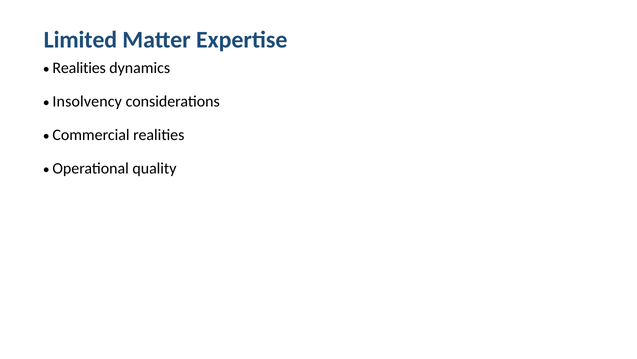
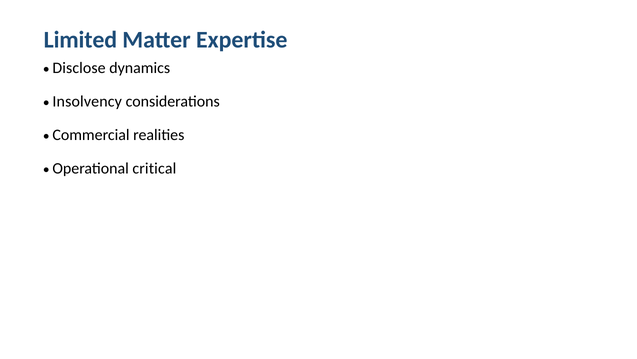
Realities at (79, 68): Realities -> Disclose
quality: quality -> critical
